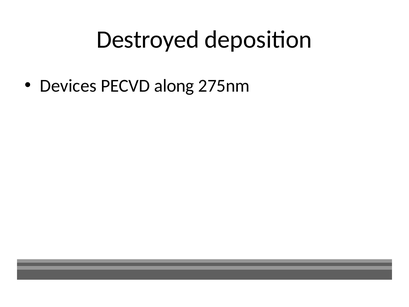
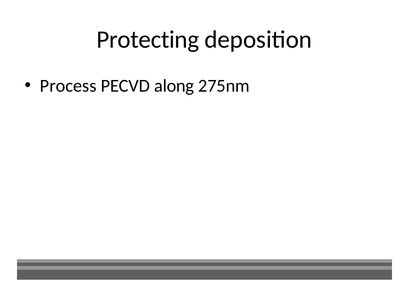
Destroyed: Destroyed -> Protecting
Devices: Devices -> Process
